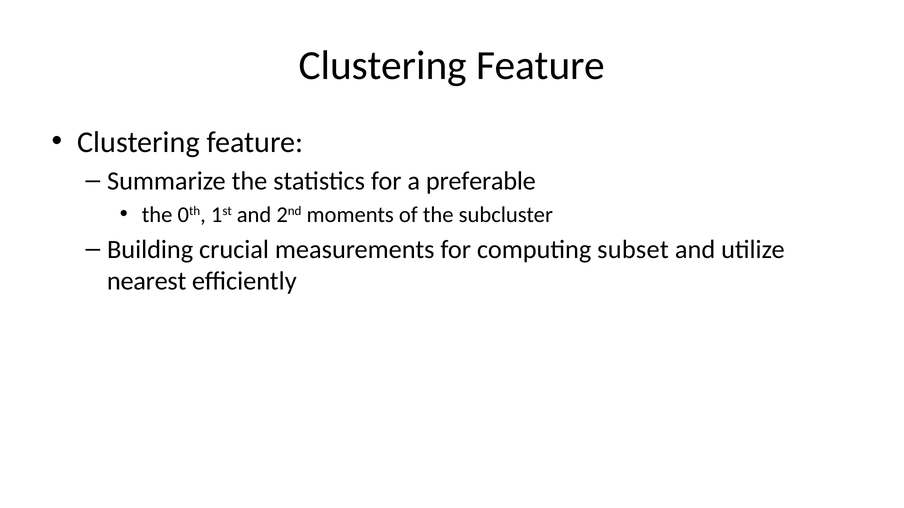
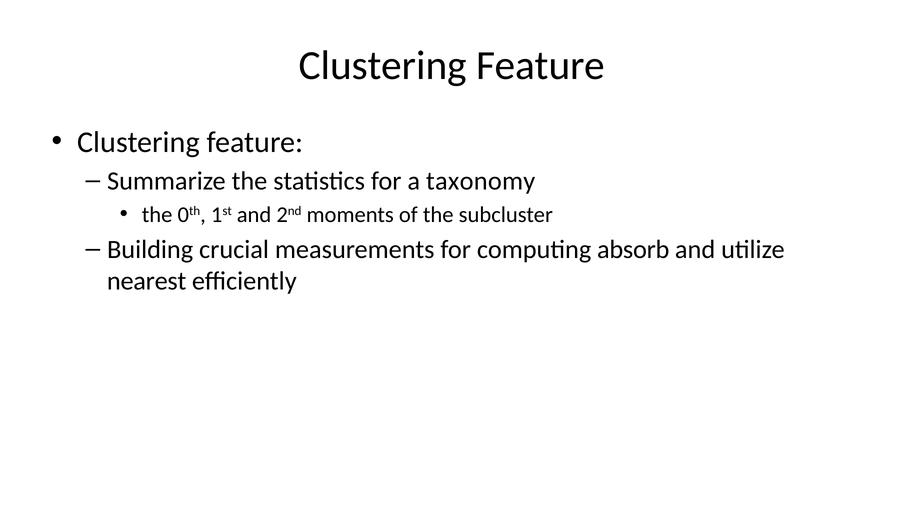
preferable: preferable -> taxonomy
subset: subset -> absorb
